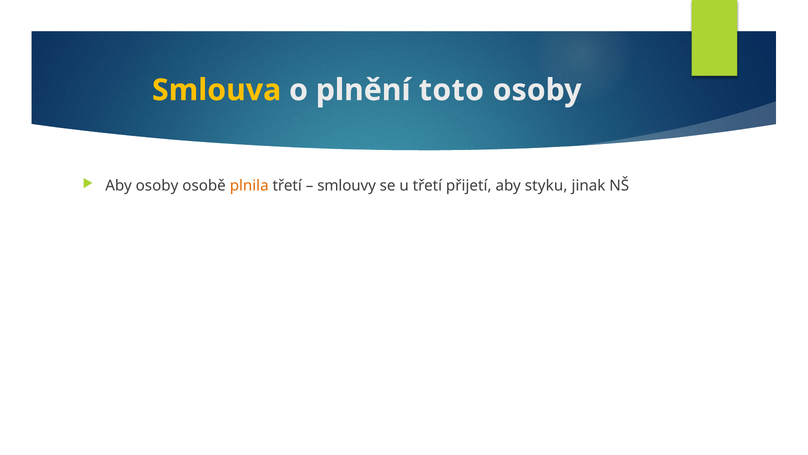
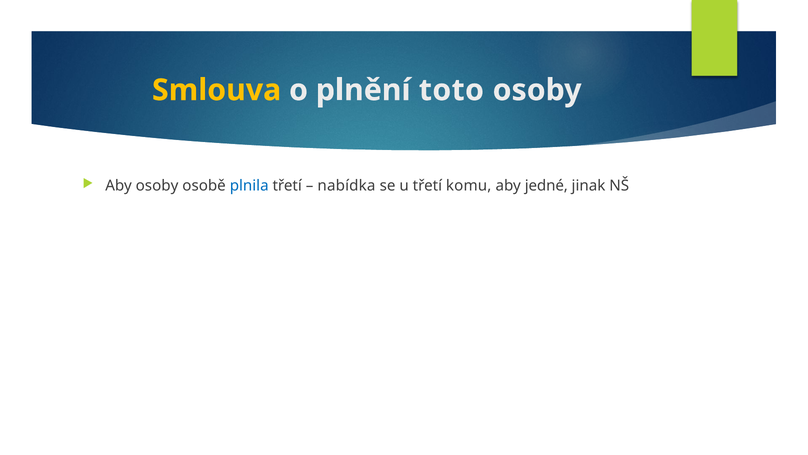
plnila colour: orange -> blue
smlouvy: smlouvy -> nabídka
přijetí: přijetí -> komu
styku: styku -> jedné
